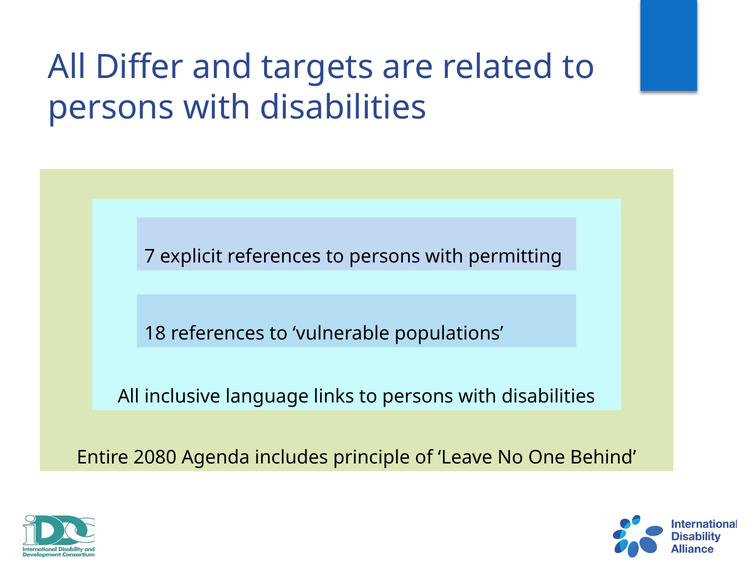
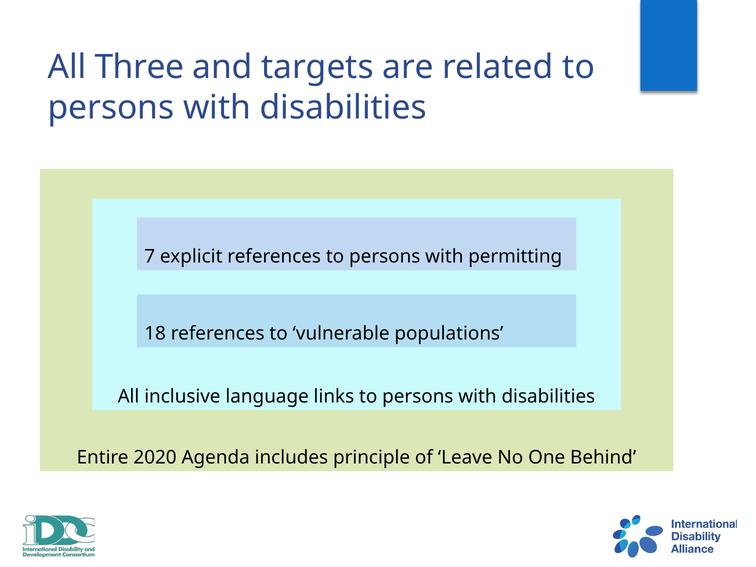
Differ: Differ -> Three
2080: 2080 -> 2020
